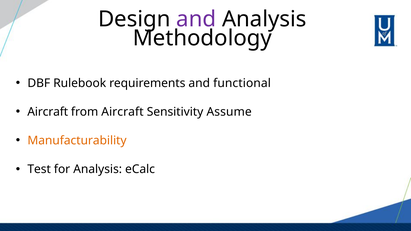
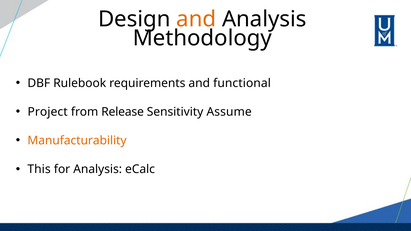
and at (196, 19) colour: purple -> orange
Aircraft at (48, 112): Aircraft -> Project
from Aircraft: Aircraft -> Release
Test: Test -> This
